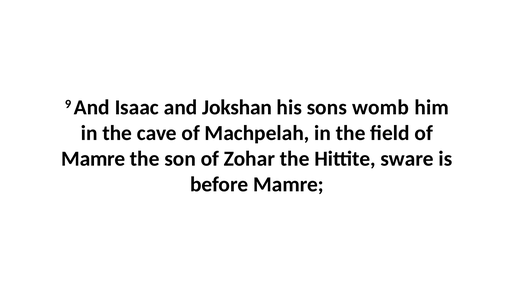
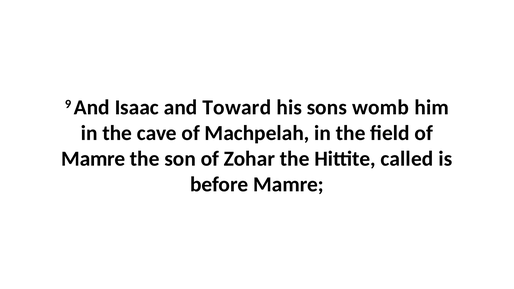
Jokshan: Jokshan -> Toward
sware: sware -> called
